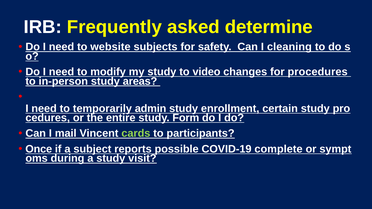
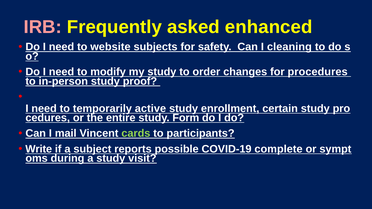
IRB colour: white -> pink
determine: determine -> enhanced
video: video -> order
areas: areas -> proof
admin: admin -> active
Once: Once -> Write
